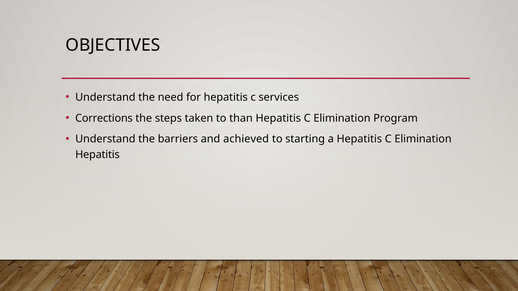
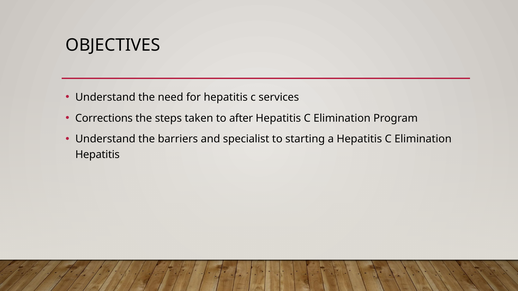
than: than -> after
achieved: achieved -> specialist
